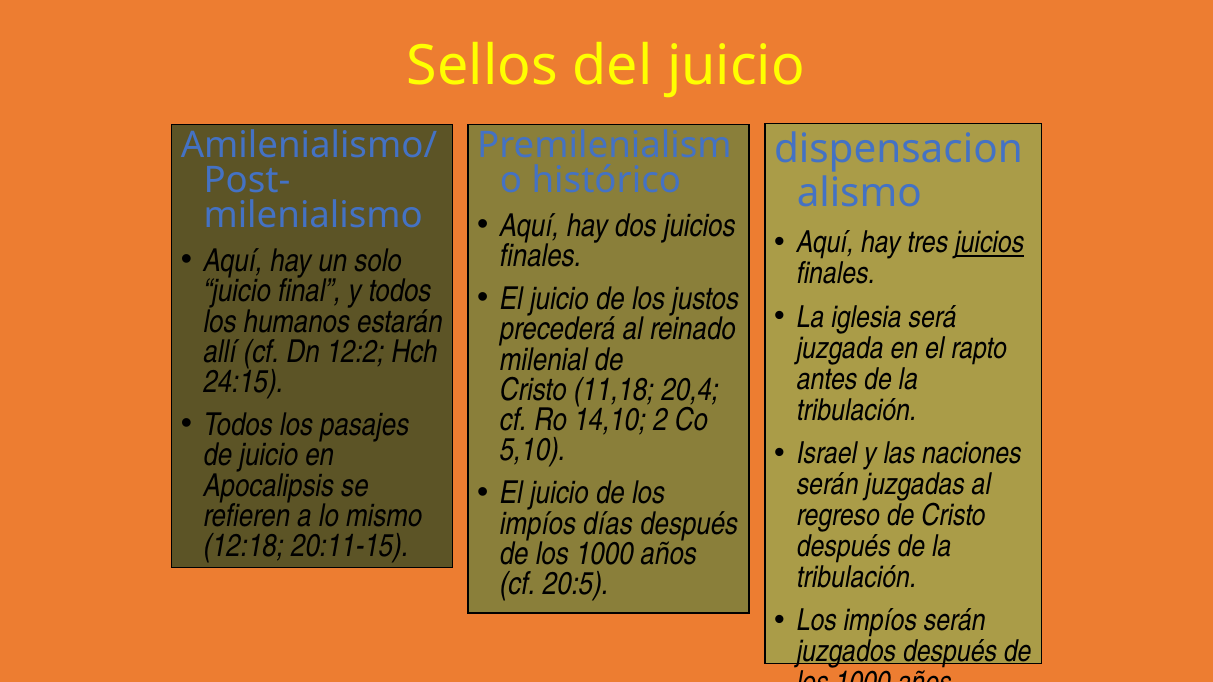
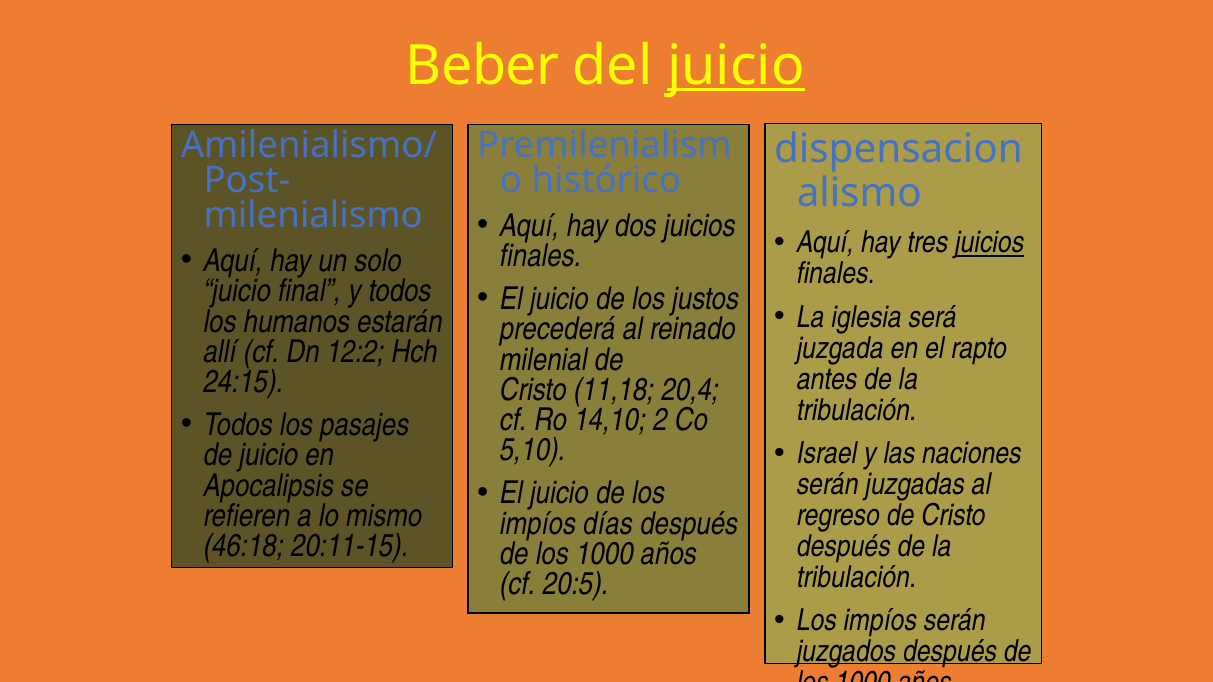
Sellos: Sellos -> Beber
juicio at (736, 66) underline: none -> present
12:18: 12:18 -> 46:18
